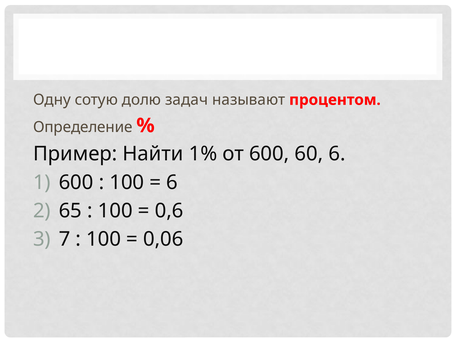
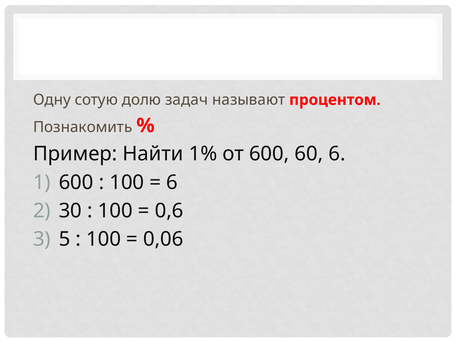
Определение: Определение -> Познакомить
65: 65 -> 30
7: 7 -> 5
